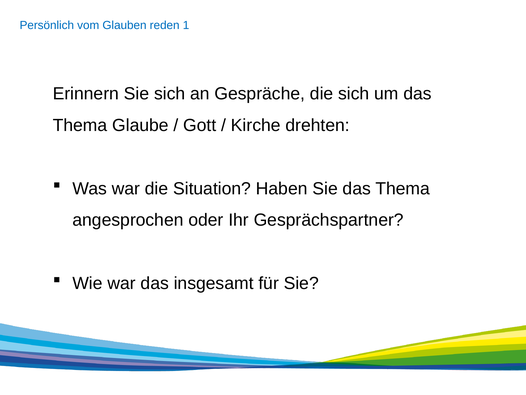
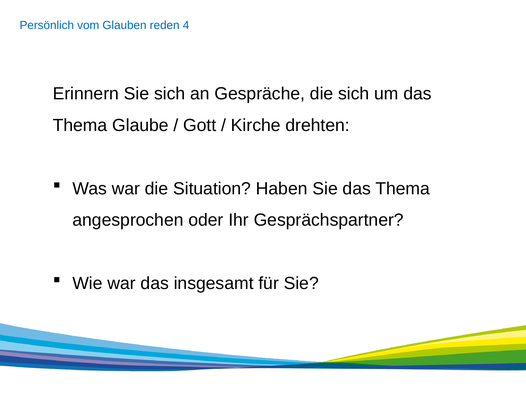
1: 1 -> 4
